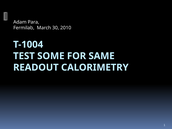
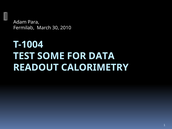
SAME: SAME -> DATA
